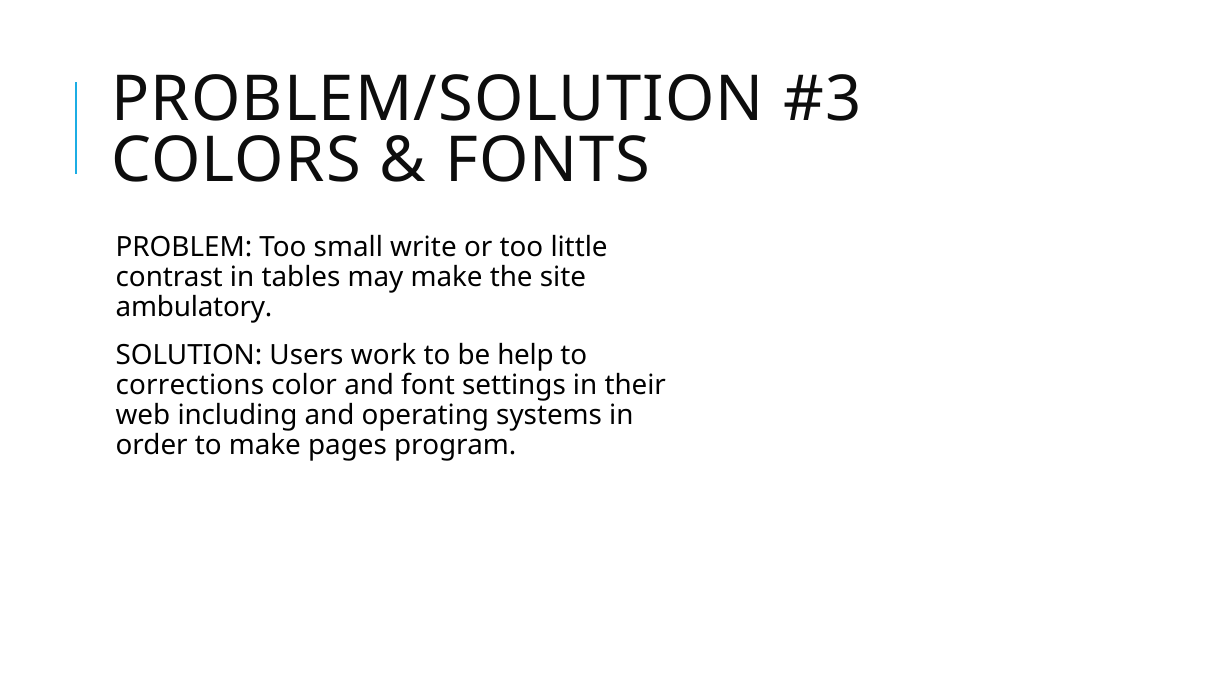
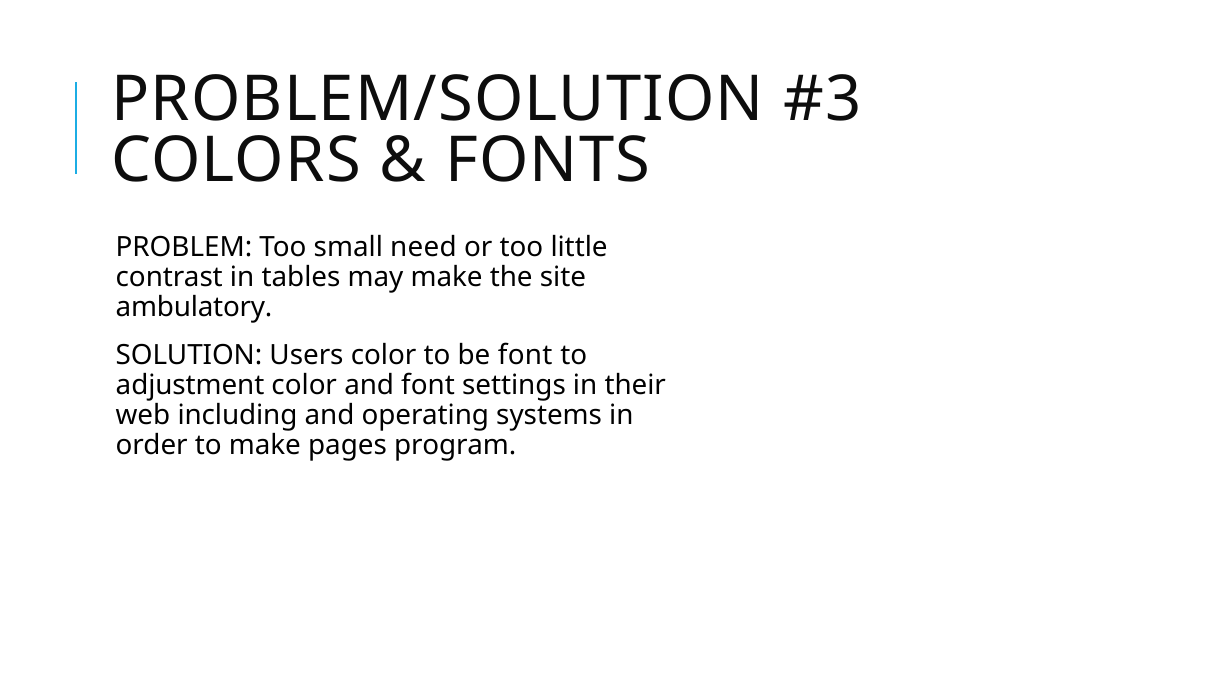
write: write -> need
Users work: work -> color
be help: help -> font
corrections: corrections -> adjustment
